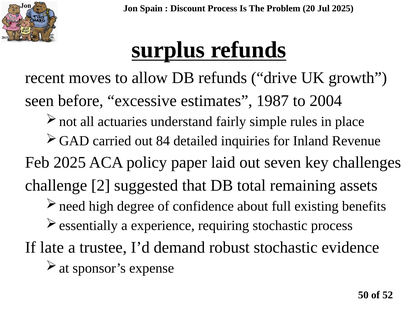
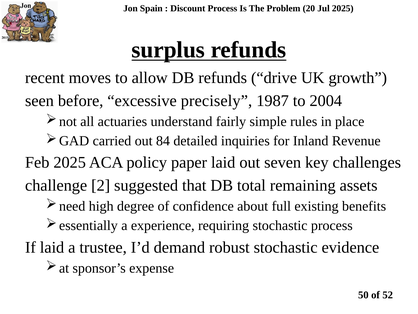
estimates: estimates -> precisely
If late: late -> laid
